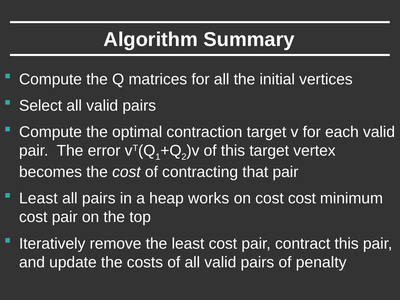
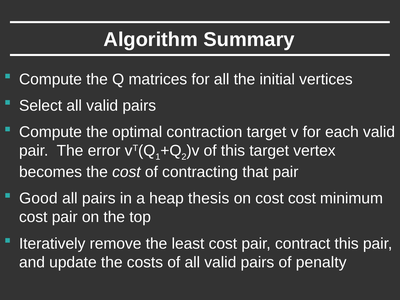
Least at (38, 199): Least -> Good
works: works -> thesis
